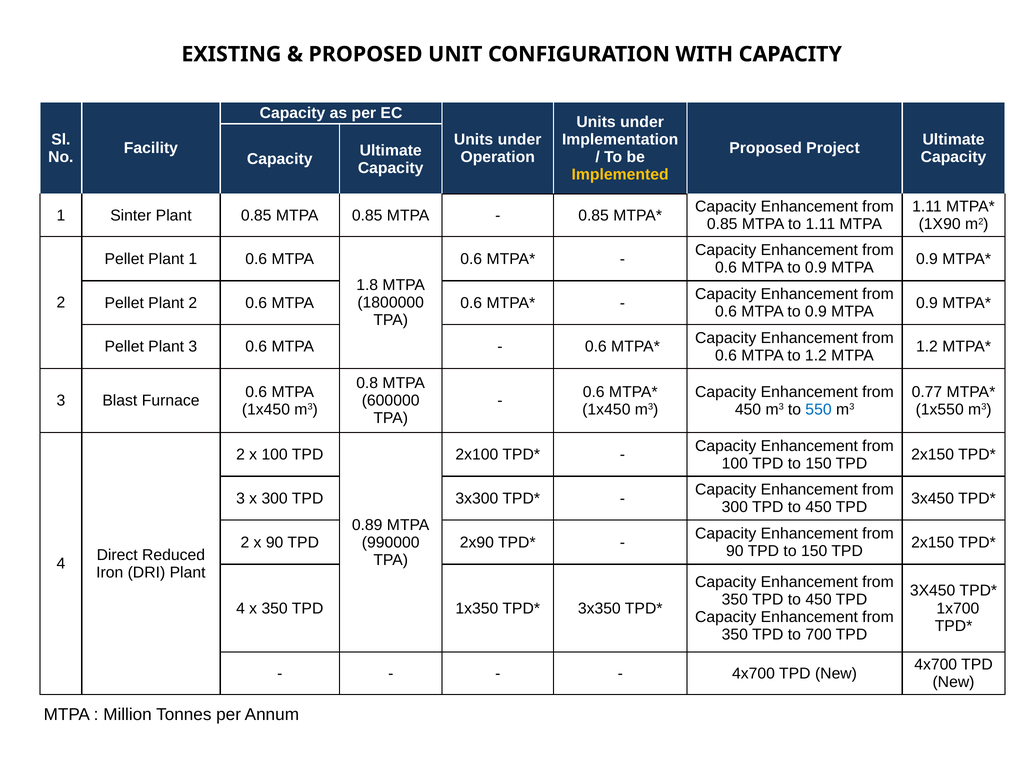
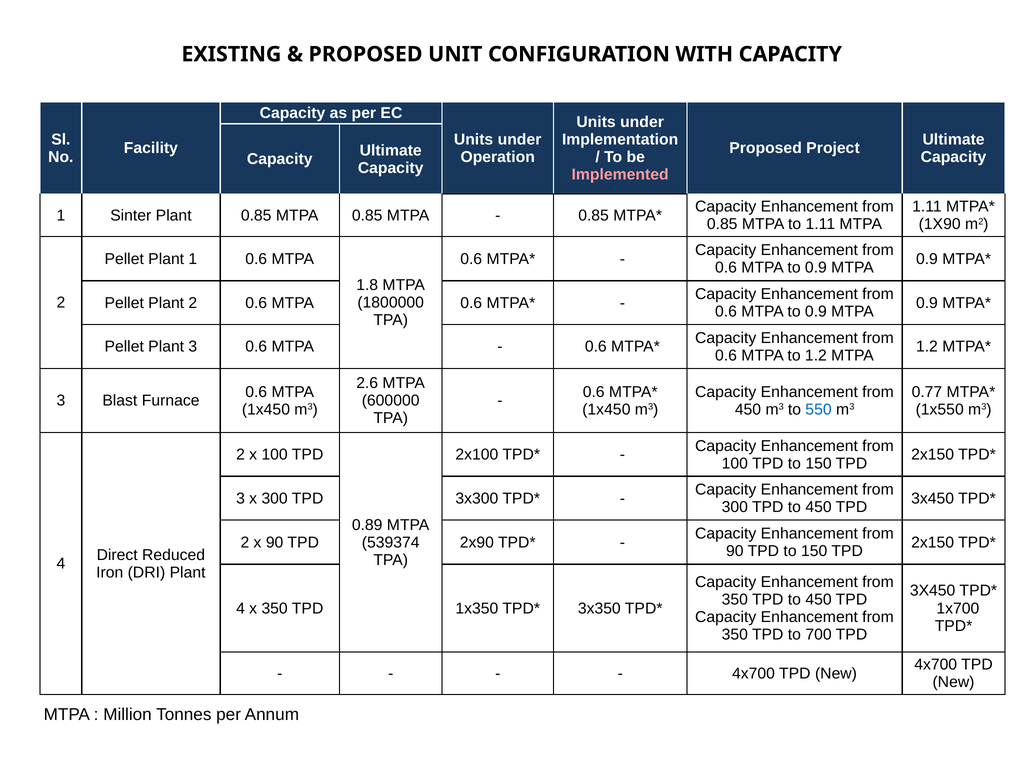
Implemented colour: yellow -> pink
0.8: 0.8 -> 2.6
990000: 990000 -> 539374
